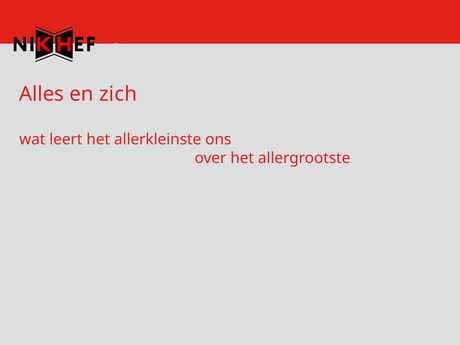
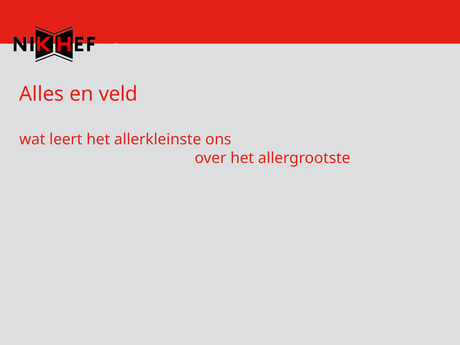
zich: zich -> veld
